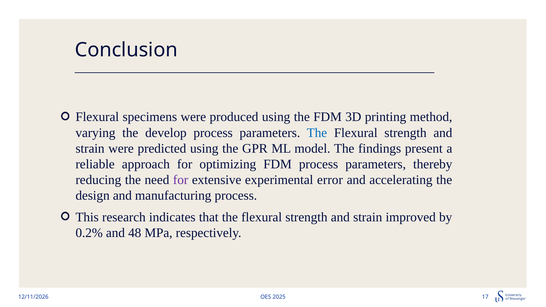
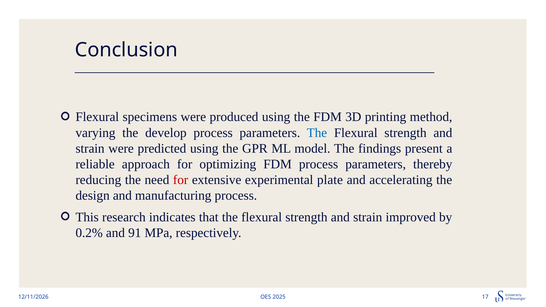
for at (181, 180) colour: purple -> red
error: error -> plate
48: 48 -> 91
